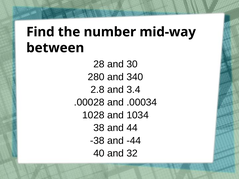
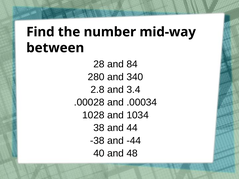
30: 30 -> 84
32: 32 -> 48
